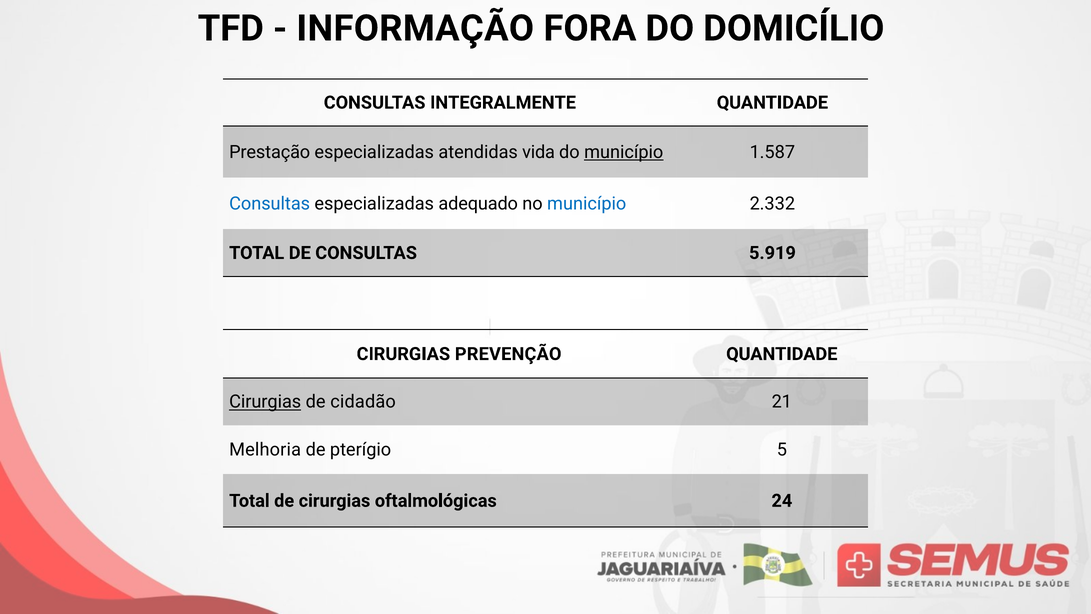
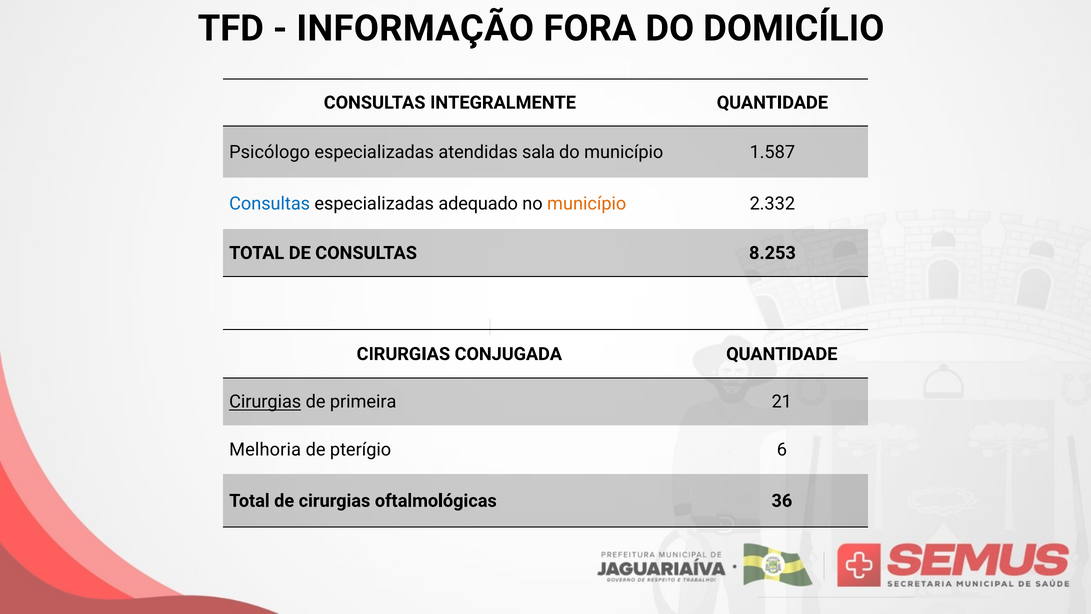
Prestação: Prestação -> Psicólogo
vida: vida -> sala
município at (624, 152) underline: present -> none
município at (587, 203) colour: blue -> orange
5.919: 5.919 -> 8.253
PREVENÇÃO: PREVENÇÃO -> CONJUGADA
cidadão: cidadão -> primeira
5: 5 -> 6
24: 24 -> 36
